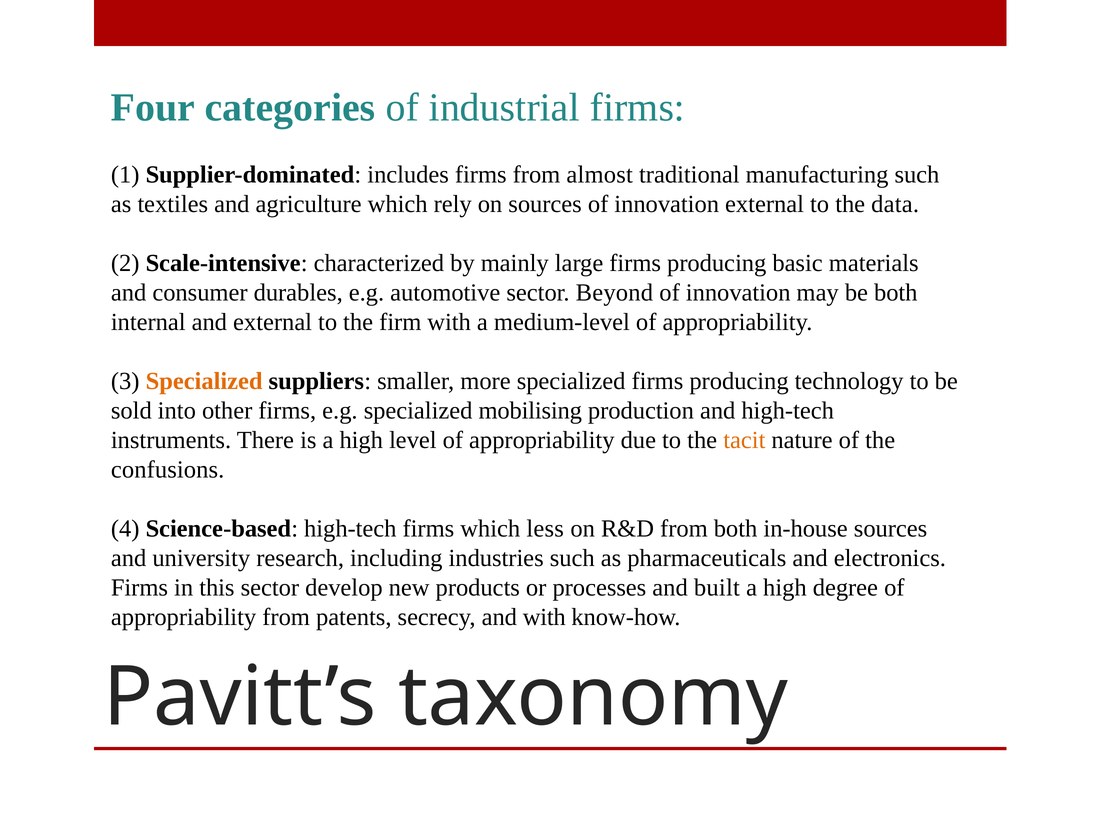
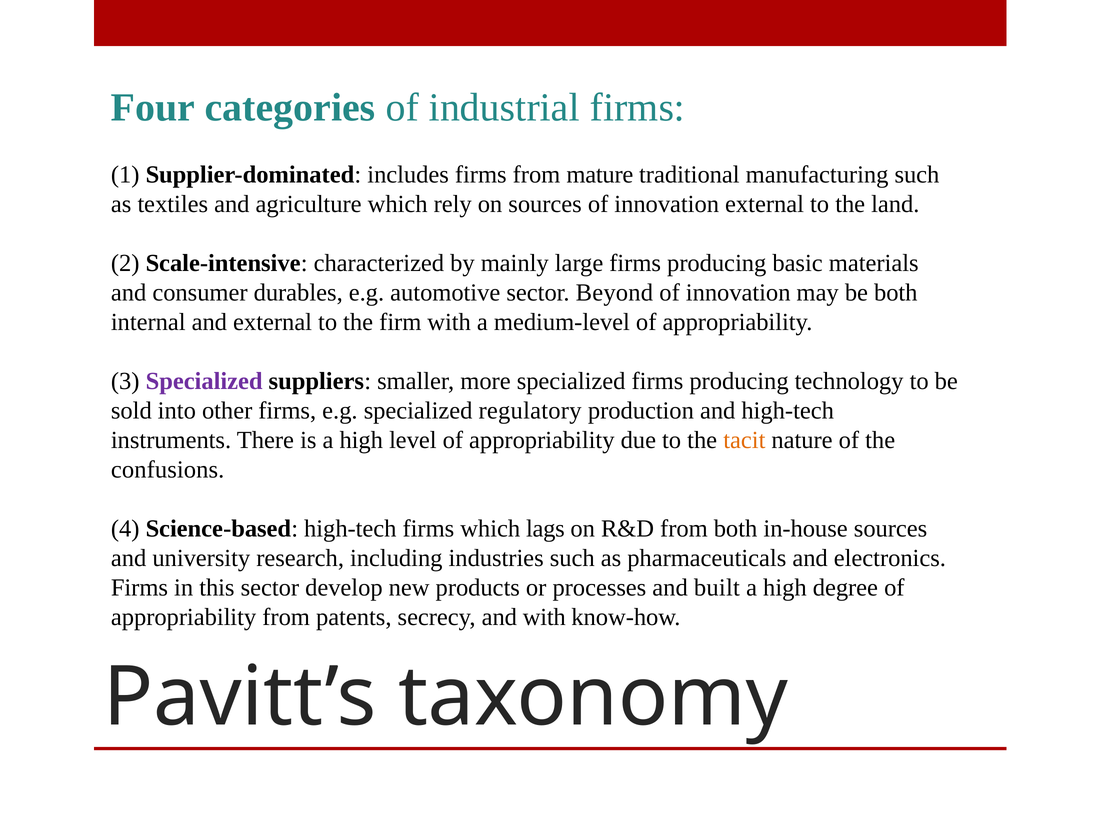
almost: almost -> mature
data: data -> land
Specialized at (204, 381) colour: orange -> purple
mobilising: mobilising -> regulatory
less: less -> lags
